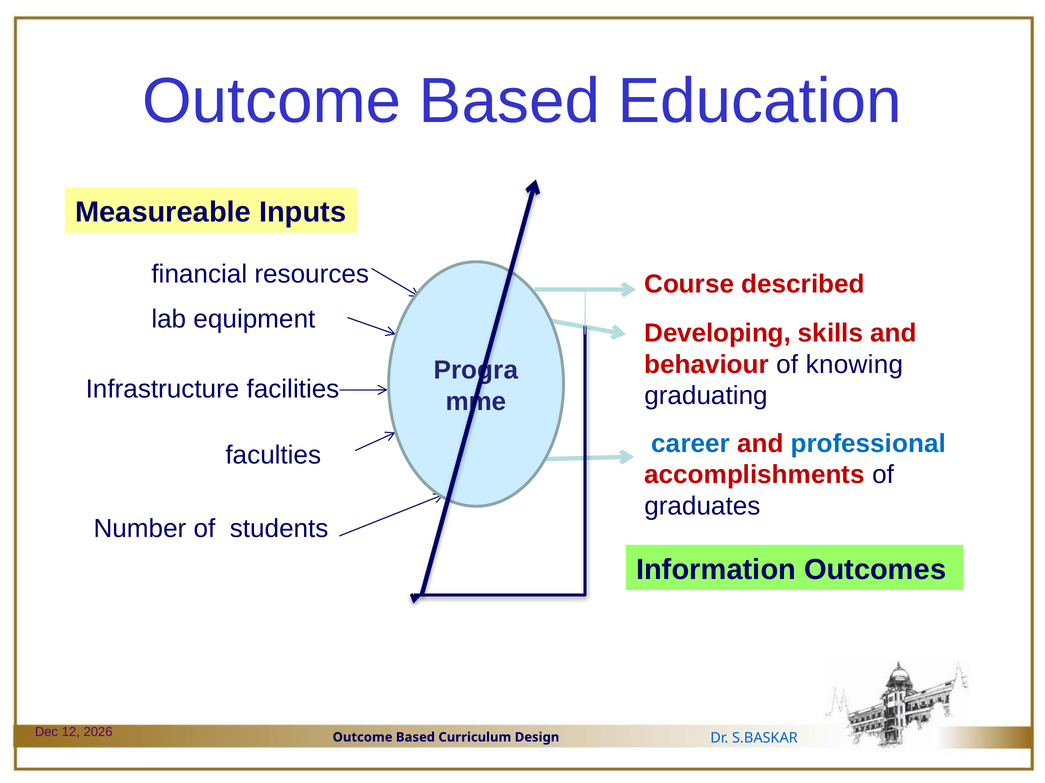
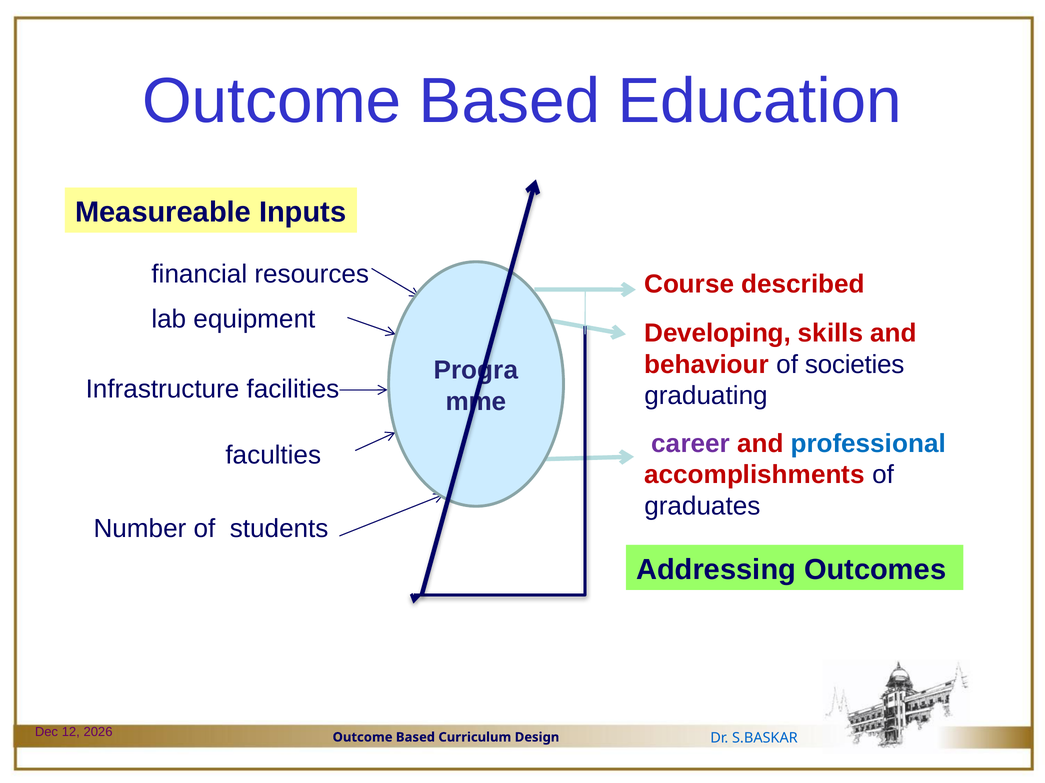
knowing: knowing -> societies
career colour: blue -> purple
Information: Information -> Addressing
